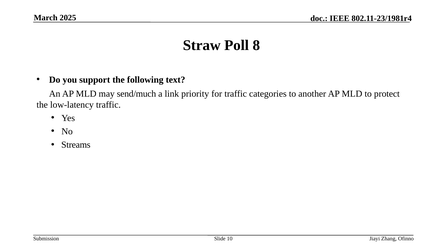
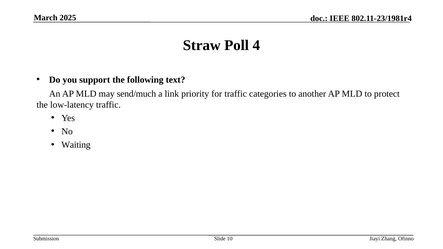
8: 8 -> 4
Streams: Streams -> Waiting
